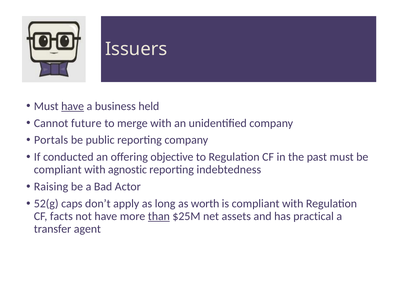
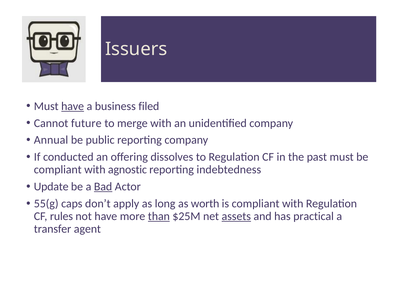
held: held -> filed
Portals: Portals -> Annual
objective: objective -> dissolves
Raising: Raising -> Update
Bad underline: none -> present
52(g: 52(g -> 55(g
facts: facts -> rules
assets underline: none -> present
